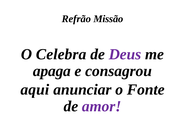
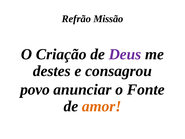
Celebra: Celebra -> Criação
apaga: apaga -> destes
aqui: aqui -> povo
amor colour: purple -> orange
